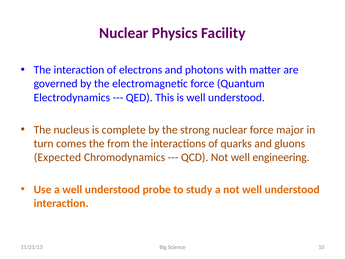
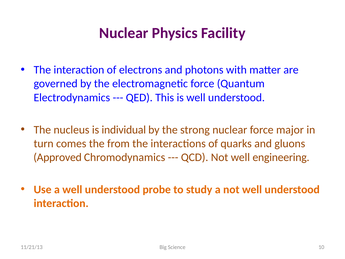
complete: complete -> individual
Expected: Expected -> Approved
